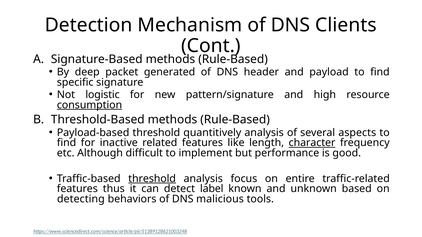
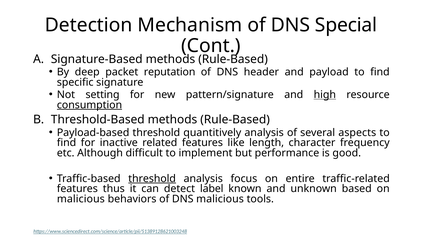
Clients: Clients -> Special
generated: generated -> reputation
logistic: logistic -> setting
high underline: none -> present
character underline: present -> none
detecting at (81, 199): detecting -> malicious
